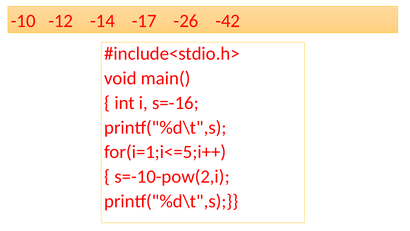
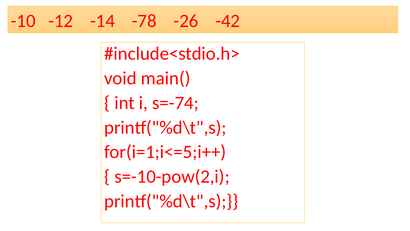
-17: -17 -> -78
s=-16: s=-16 -> s=-74
